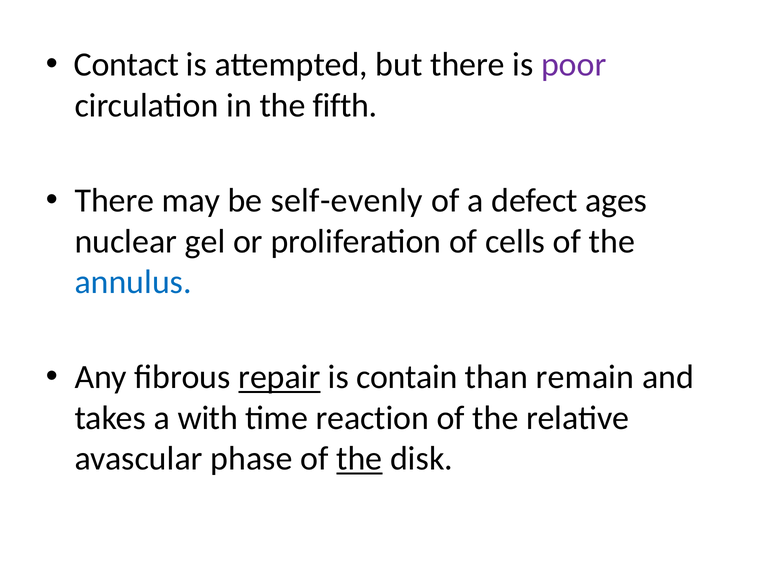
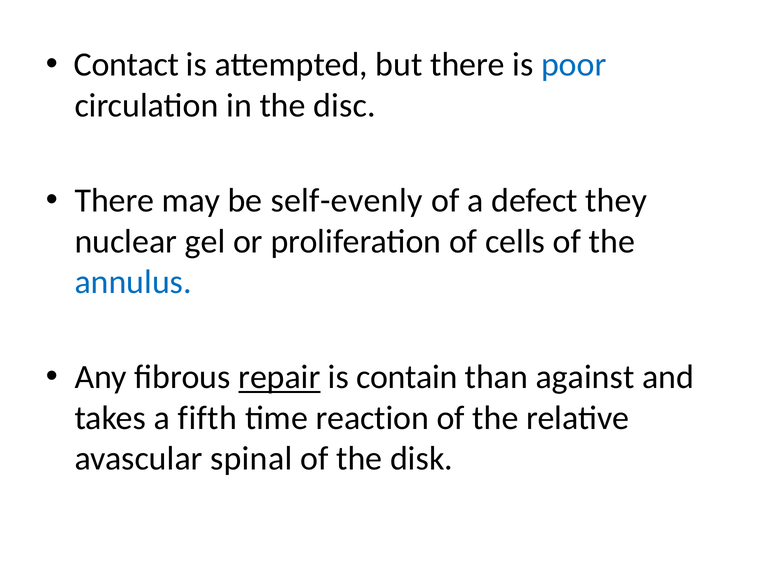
poor colour: purple -> blue
fifth: fifth -> disc
ages: ages -> they
remain: remain -> against
with: with -> fifth
phase: phase -> spinal
the at (359, 459) underline: present -> none
